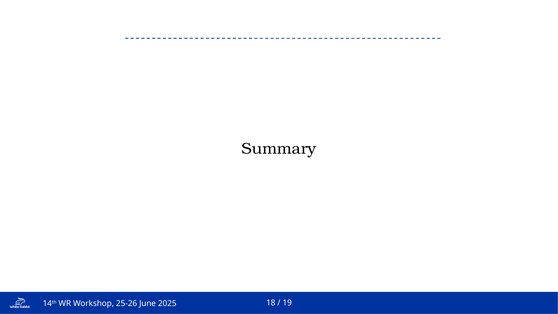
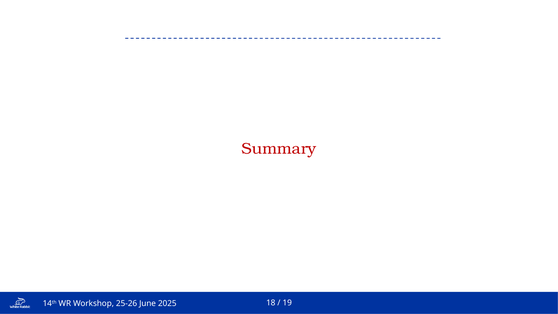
Summary colour: black -> red
